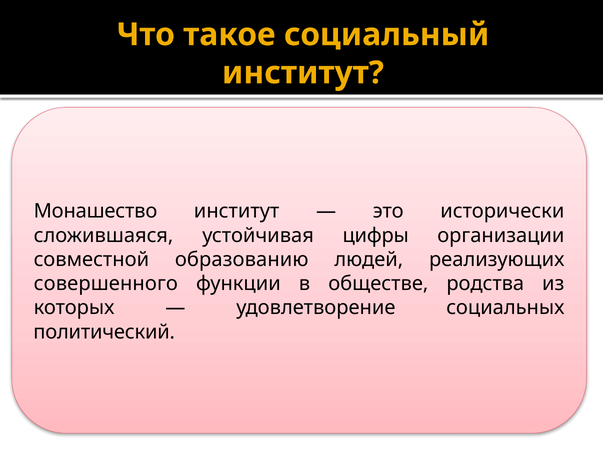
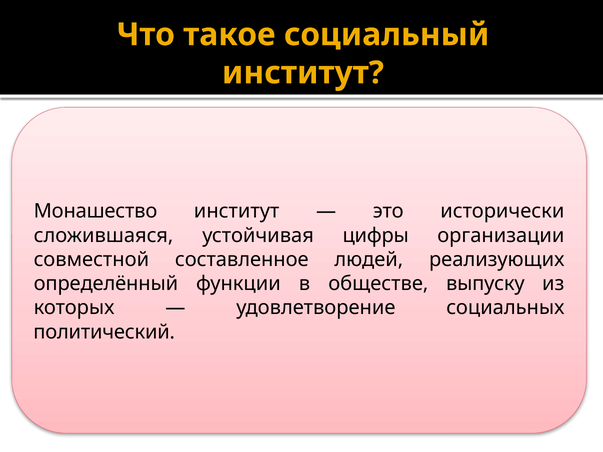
образованию: образованию -> составленное
совершенного: совершенного -> определённый
родства: родства -> выпуску
